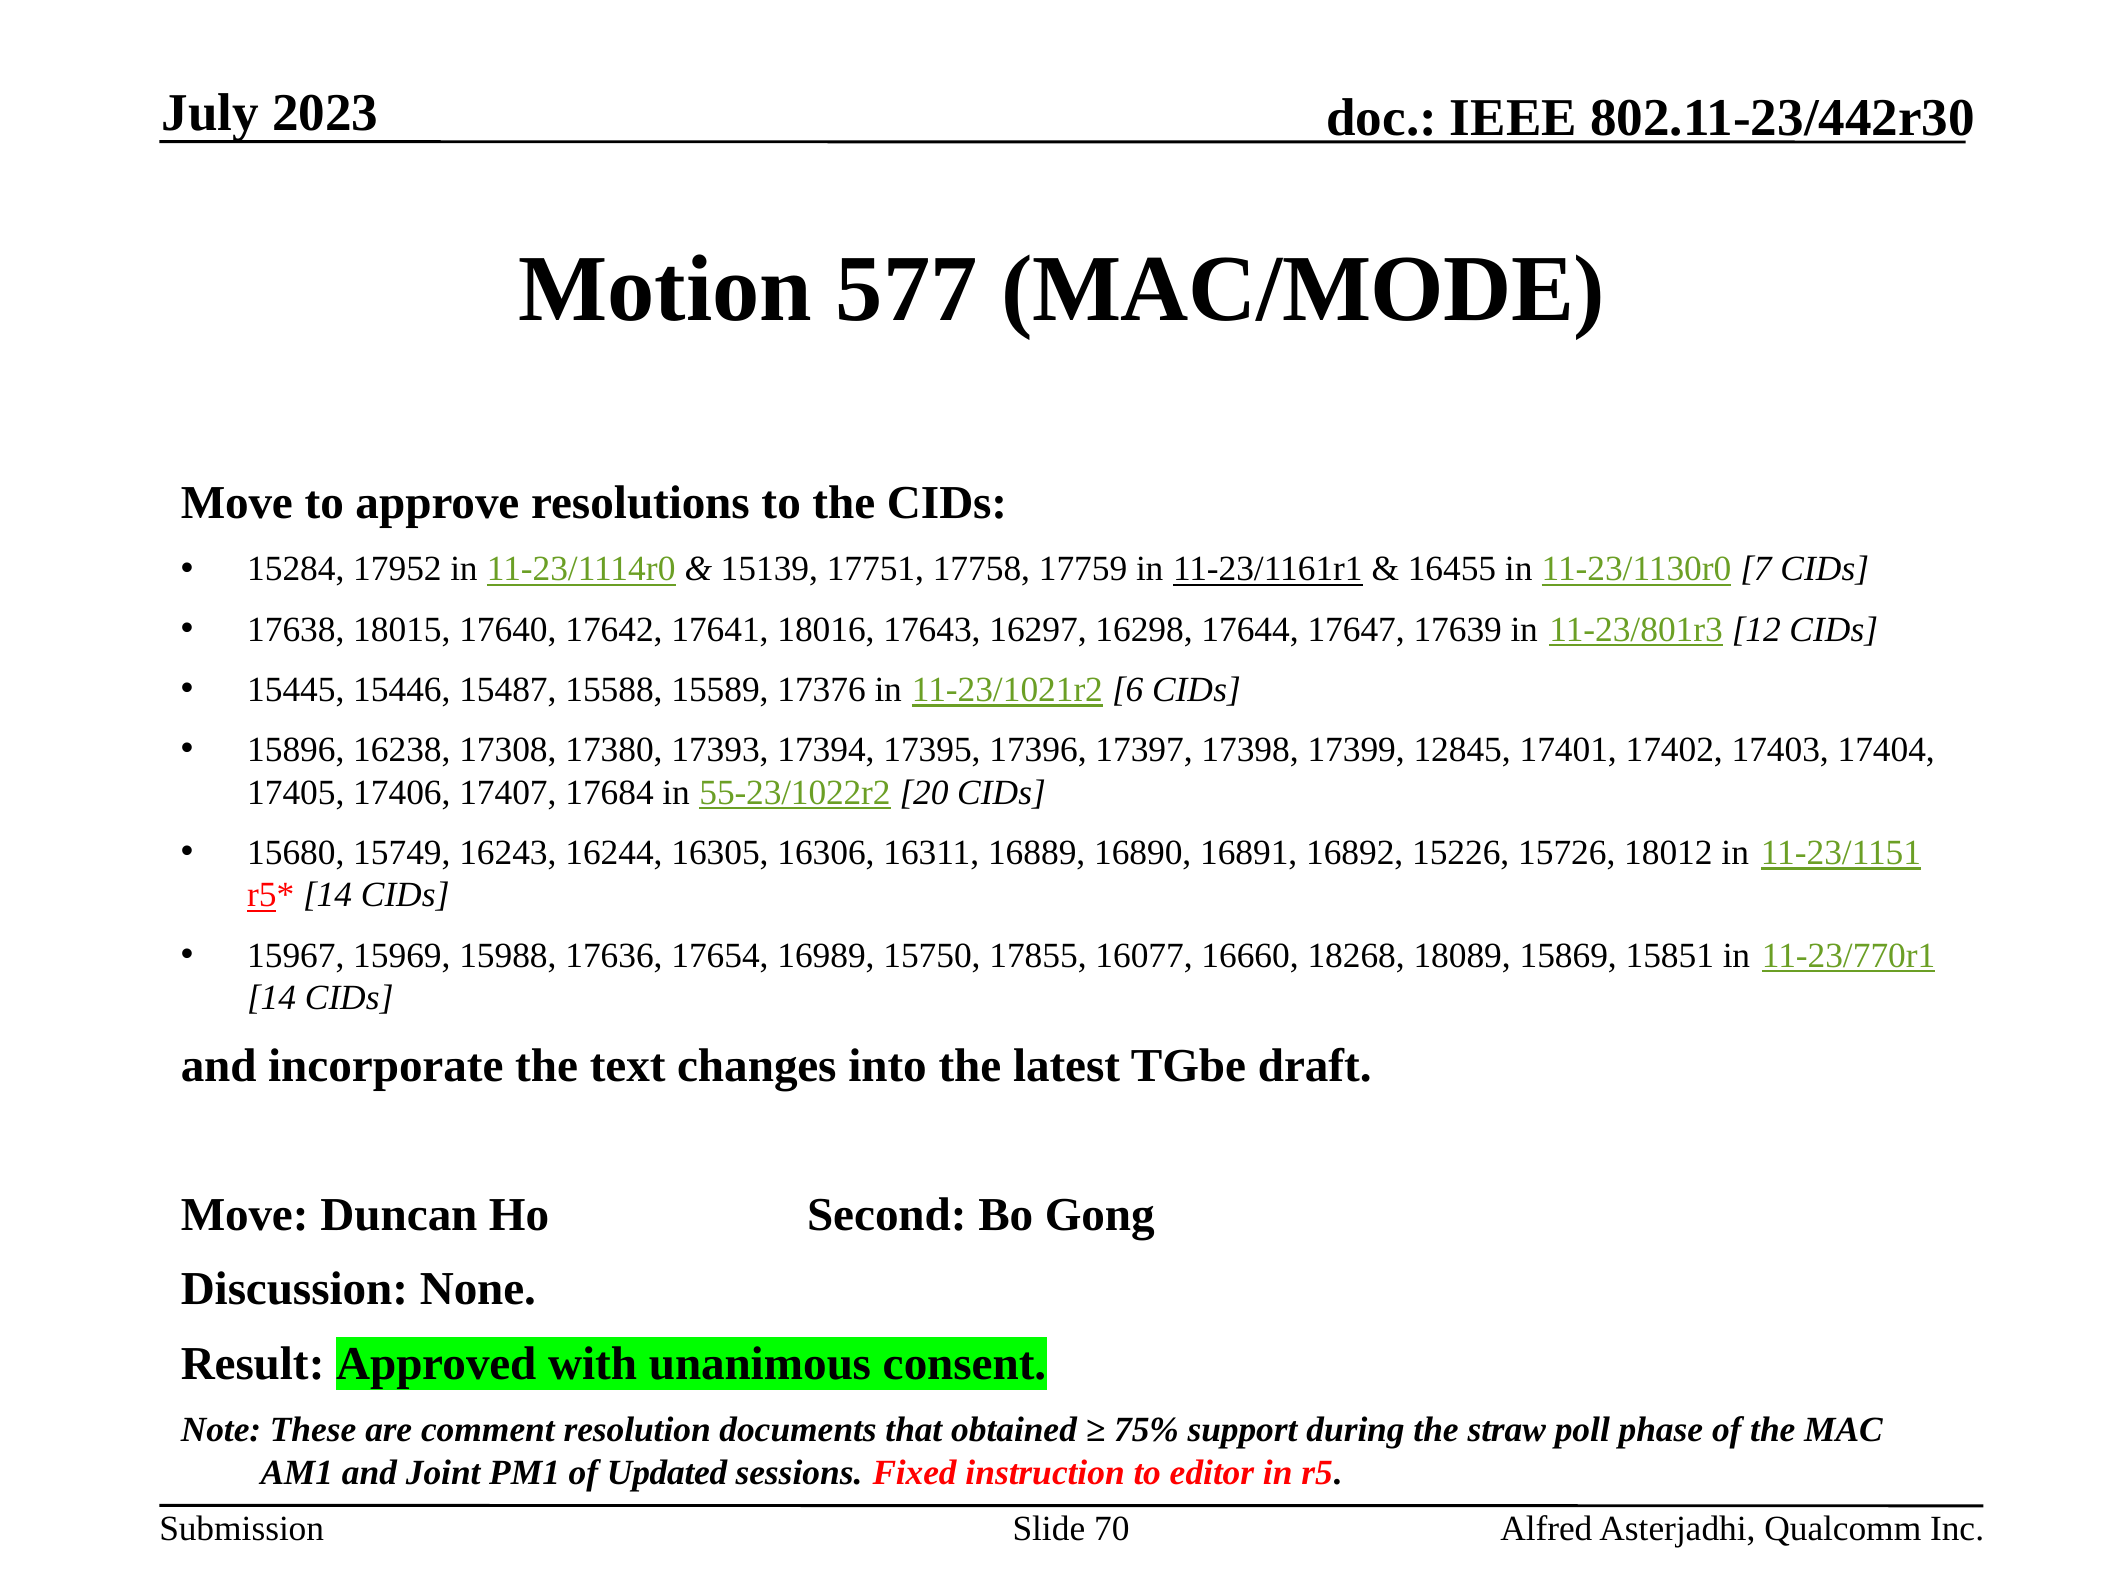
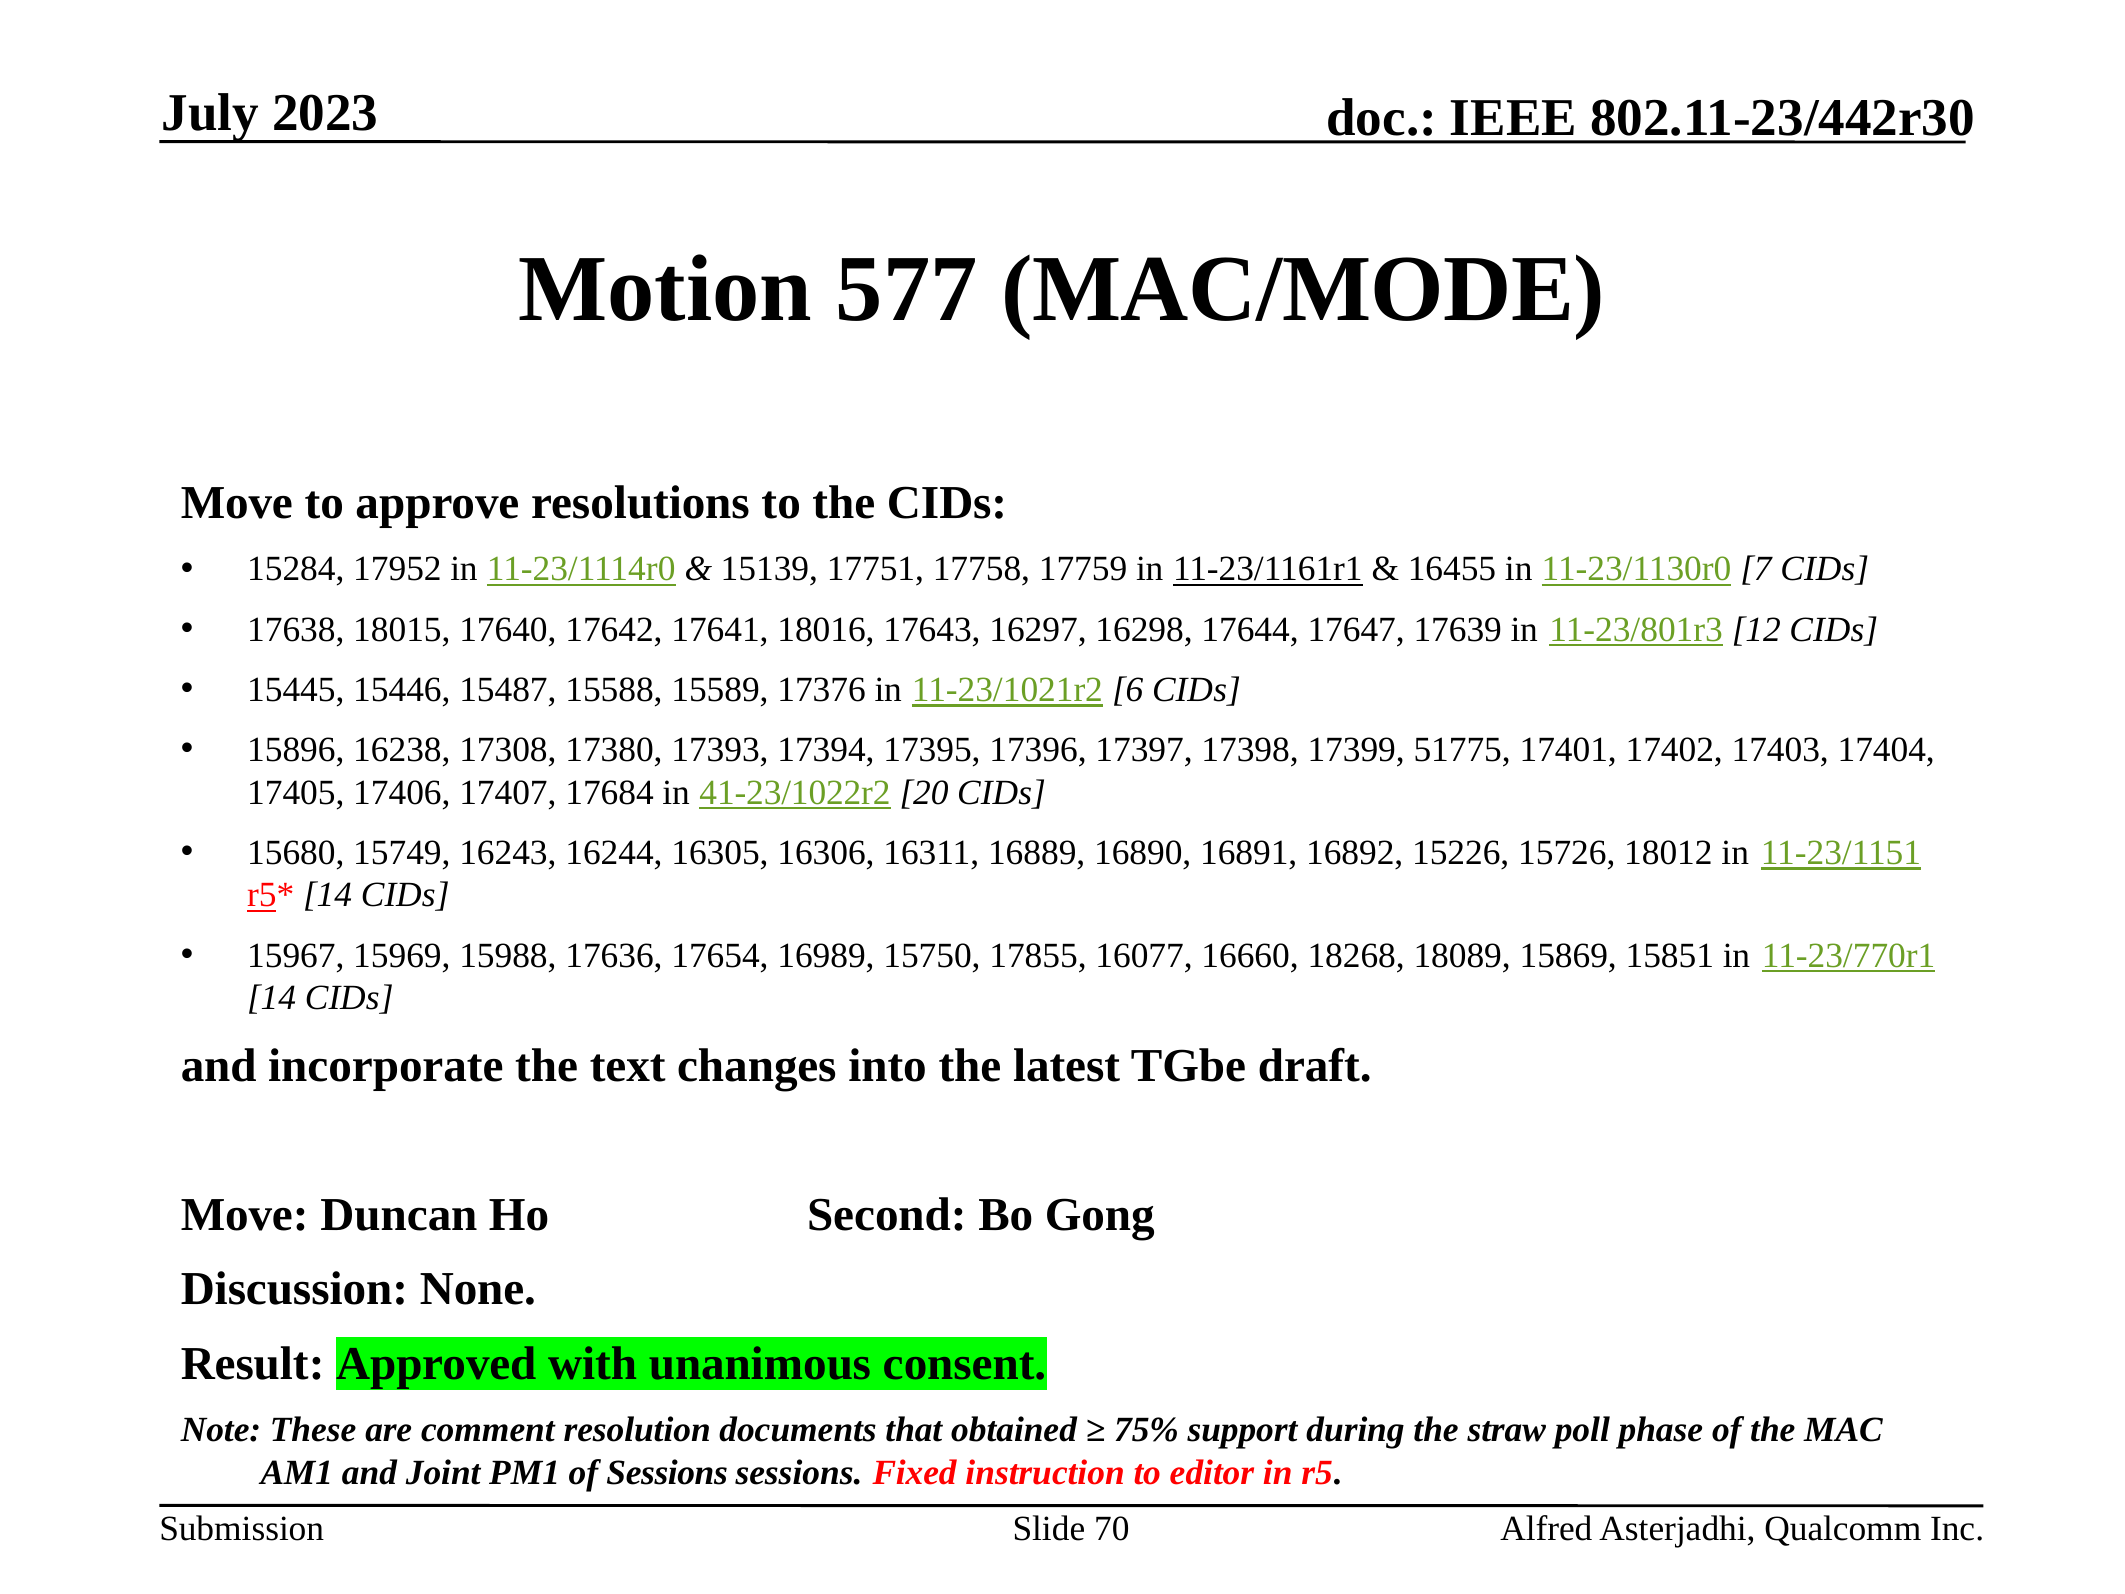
12845: 12845 -> 51775
55-23/1022r2: 55-23/1022r2 -> 41-23/1022r2
of Updated: Updated -> Sessions
